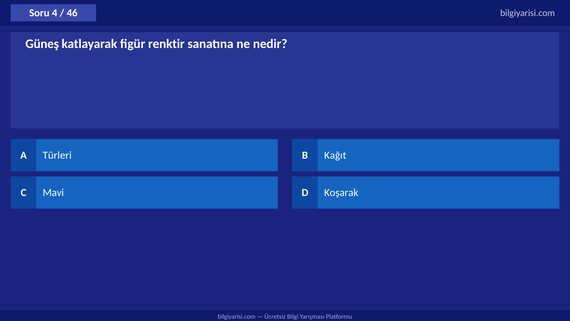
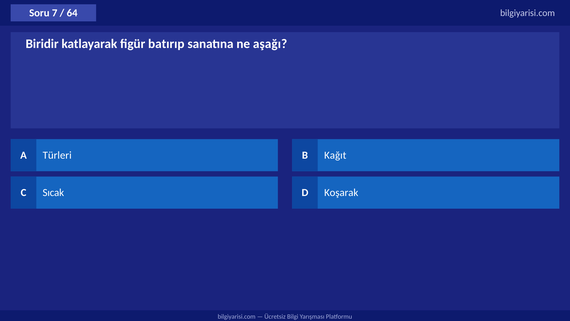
4: 4 -> 7
46: 46 -> 64
Güneş: Güneş -> Biridir
renktir: renktir -> batırıp
nedir: nedir -> aşağı
Mavi: Mavi -> Sıcak
